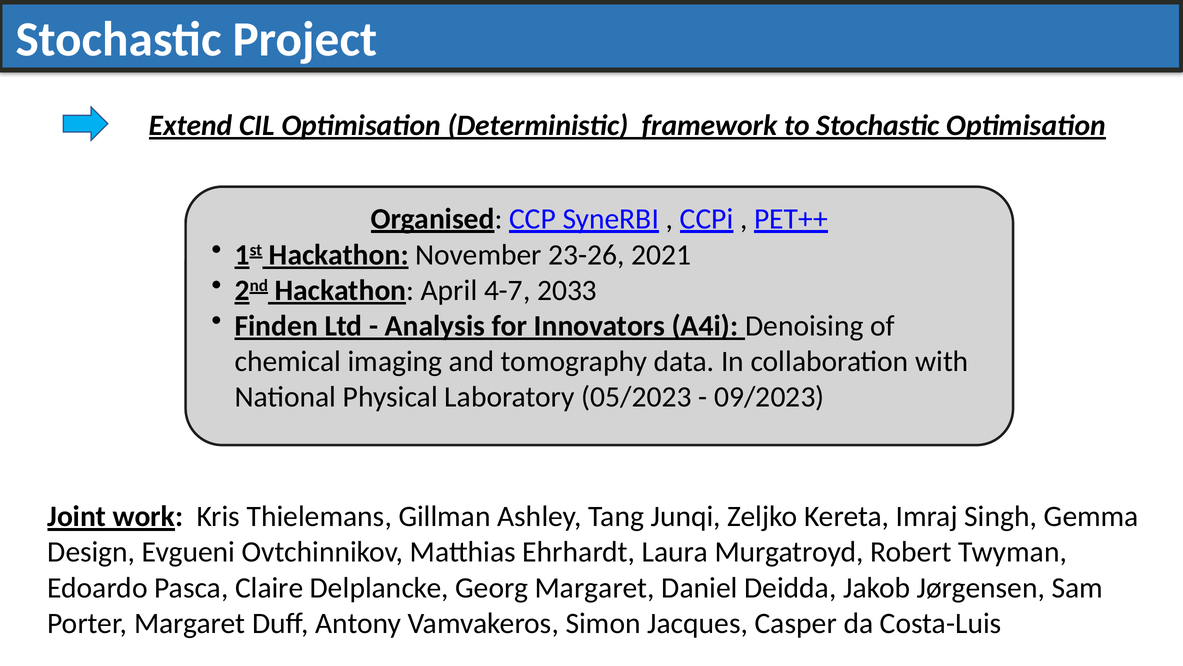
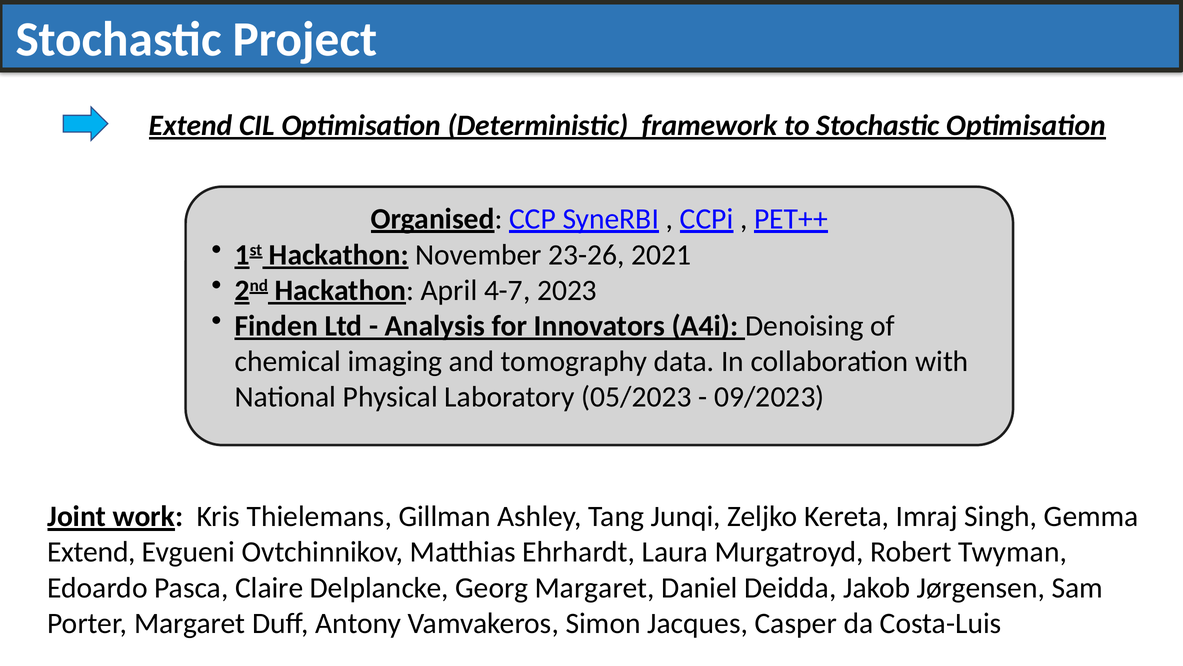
2033: 2033 -> 2023
Design at (91, 552): Design -> Extend
